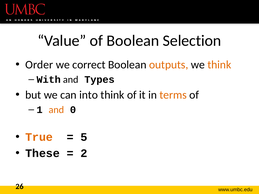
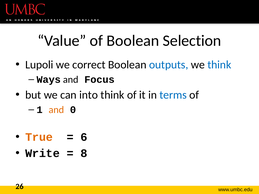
Order: Order -> Lupoli
outputs colour: orange -> blue
think at (219, 65) colour: orange -> blue
With: With -> Ways
Types: Types -> Focus
terms colour: orange -> blue
5: 5 -> 6
These: These -> Write
2: 2 -> 8
